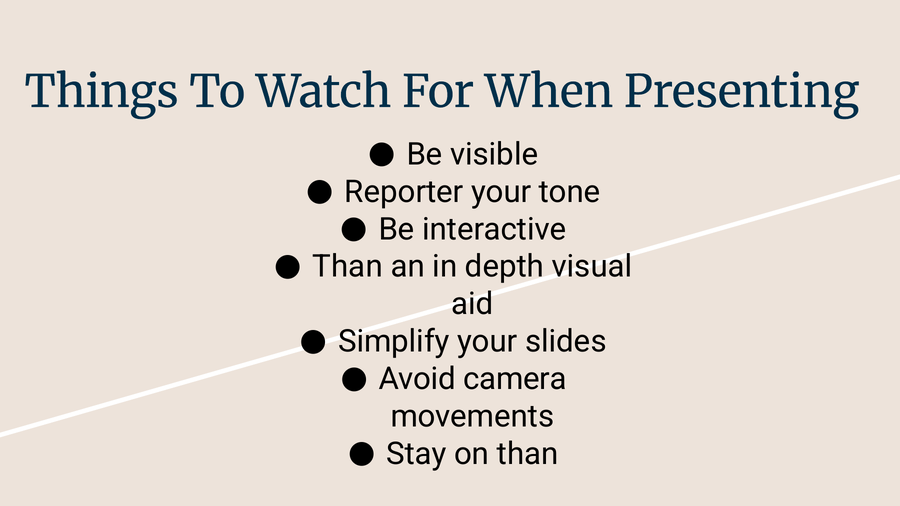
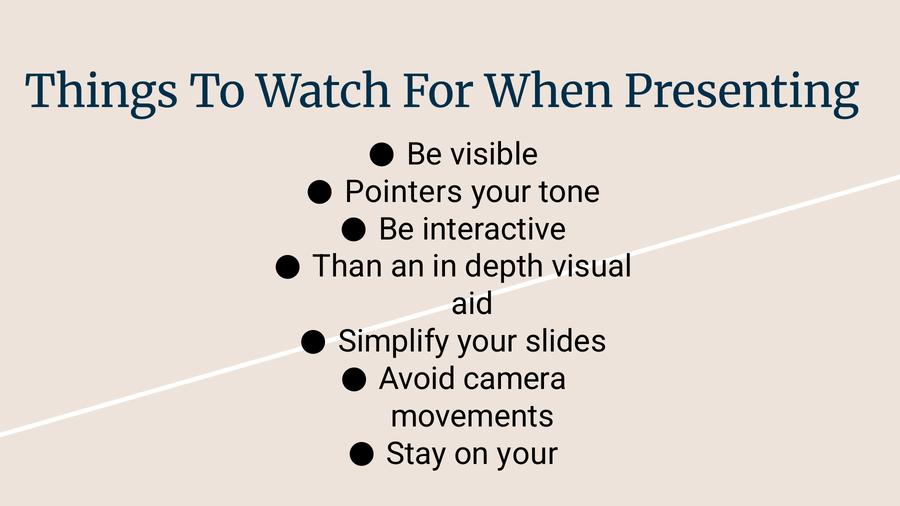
Reporter: Reporter -> Pointers
on than: than -> your
